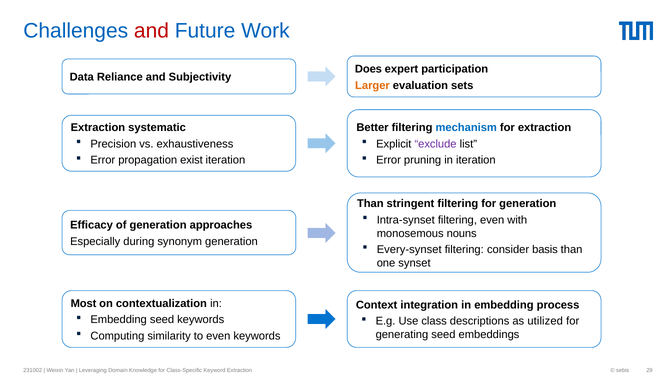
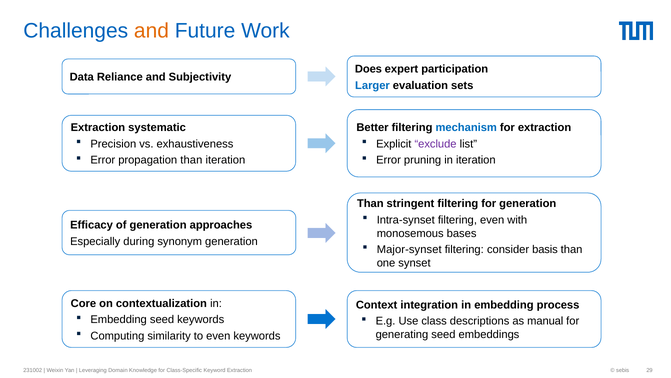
and at (151, 31) colour: red -> orange
Larger colour: orange -> blue
propagation exist: exist -> than
nouns: nouns -> bases
Every-synset: Every-synset -> Major-synset
Most: Most -> Core
utilized: utilized -> manual
